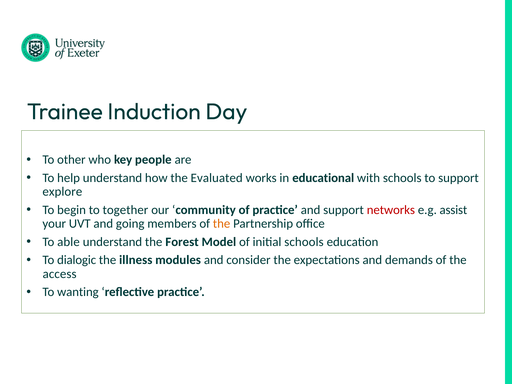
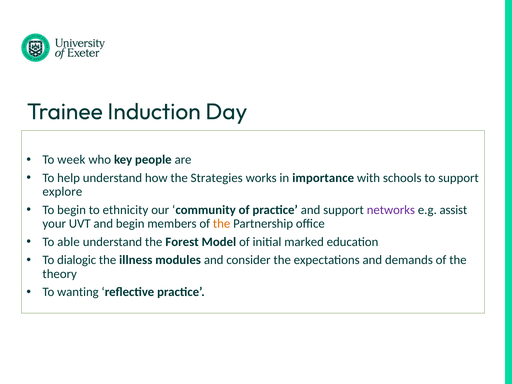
other: other -> week
Evaluated: Evaluated -> Strategies
educational: educational -> importance
together: together -> ethnicity
networks colour: red -> purple
and going: going -> begin
initial schools: schools -> marked
access: access -> theory
